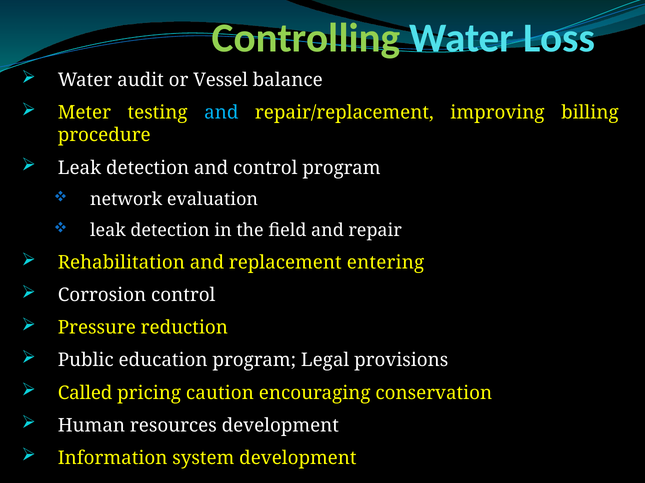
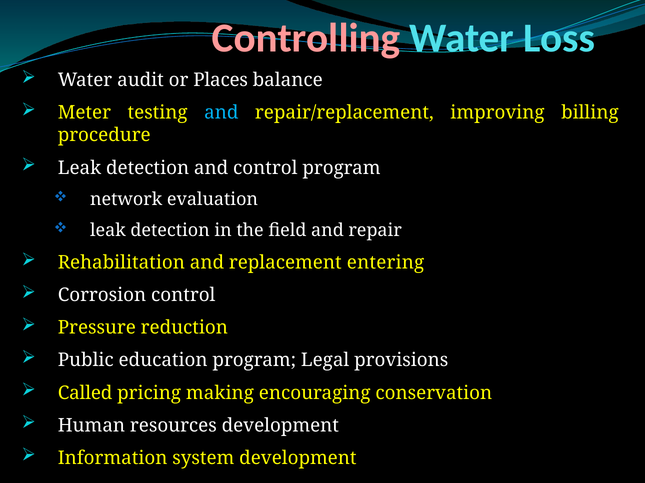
Controlling colour: light green -> pink
Vessel: Vessel -> Places
caution: caution -> making
